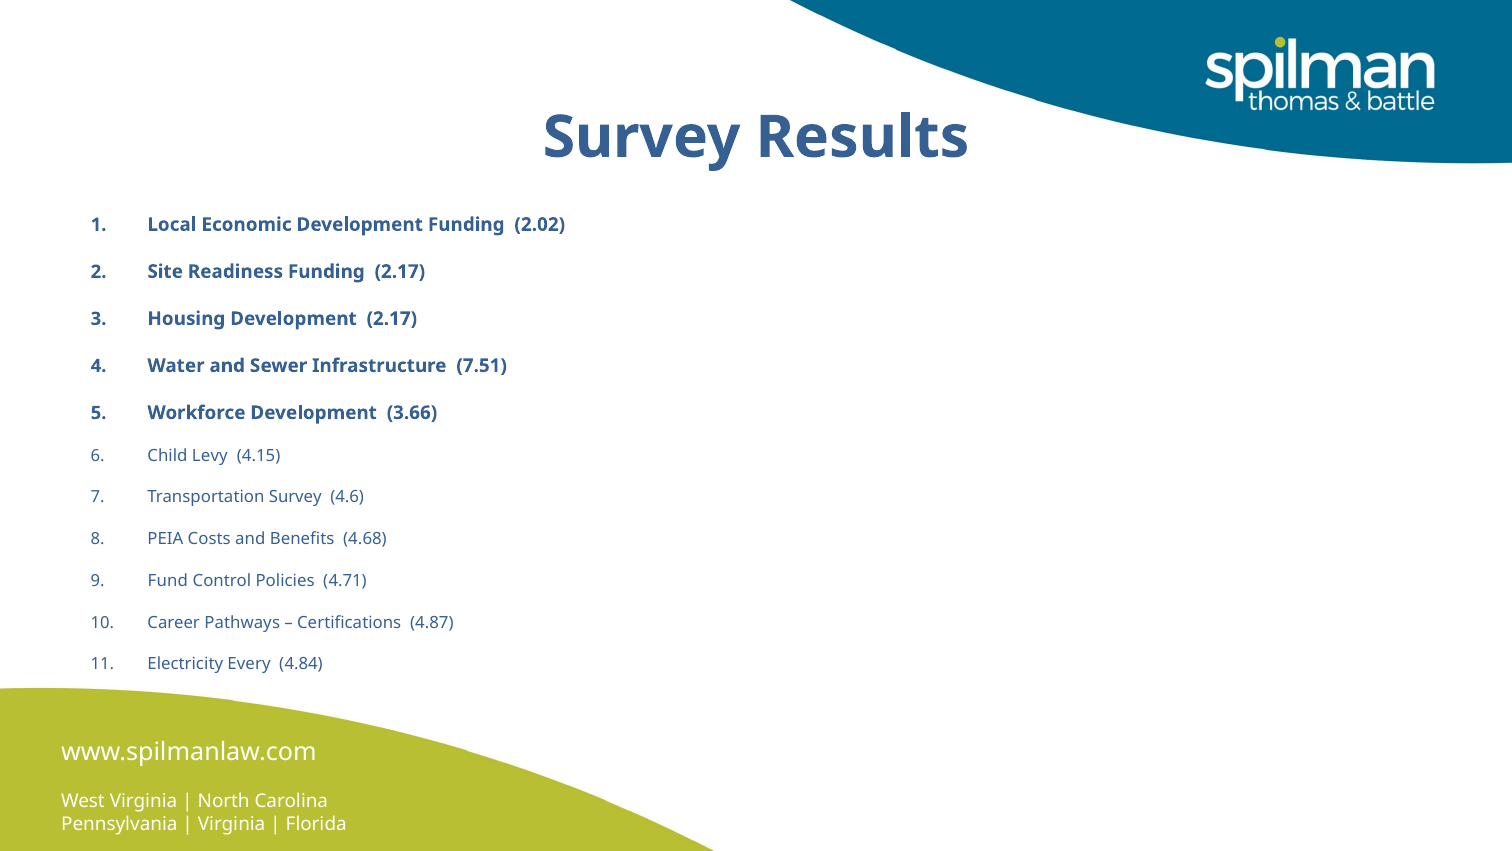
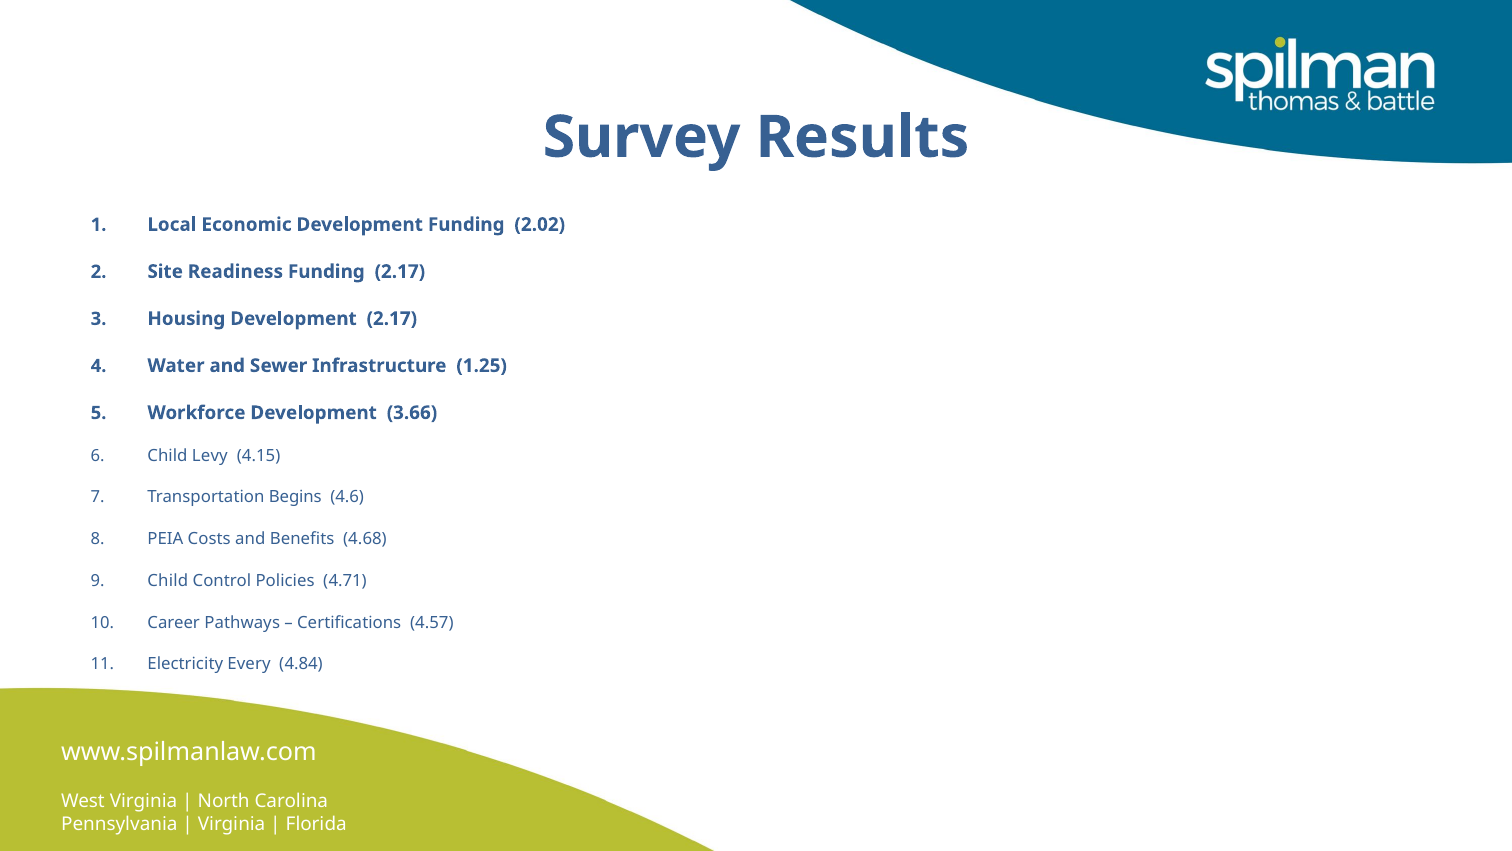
7.51: 7.51 -> 1.25
Transportation Survey: Survey -> Begins
Fund at (168, 581): Fund -> Child
4.87: 4.87 -> 4.57
